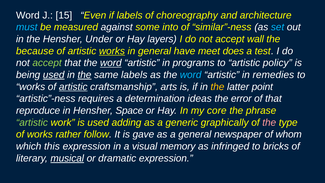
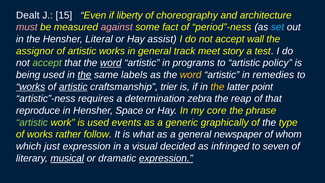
Word at (28, 15): Word -> Dealt
if labels: labels -> liberty
must colour: light blue -> pink
against colour: white -> pink
into: into -> fact
similar”-ness: similar”-ness -> period”-ness
Under: Under -> Literal
layers: layers -> assist
because: because -> assignor
works at (112, 51) underline: present -> none
have: have -> track
does: does -> story
used at (54, 75) underline: present -> none
word at (191, 75) colour: light blue -> yellow
works at (31, 87) underline: none -> present
arts: arts -> trier
ideas: ideas -> zebra
error: error -> reap
adding: adding -> events
the at (269, 122) colour: pink -> white
gave: gave -> what
this: this -> just
memory: memory -> decided
bricks: bricks -> seven
expression at (166, 158) underline: none -> present
